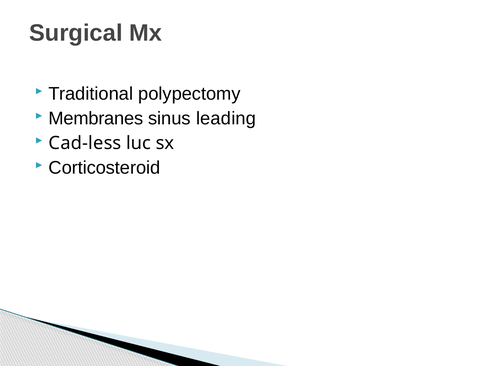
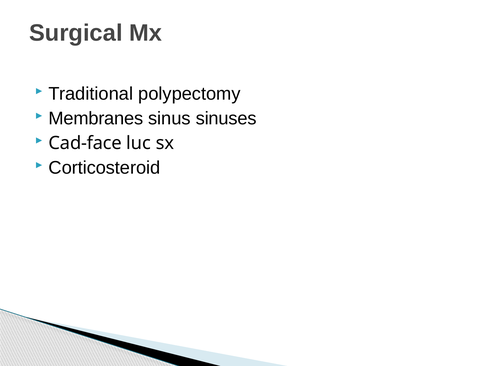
leading: leading -> sinuses
Cad-less: Cad-less -> Cad-face
